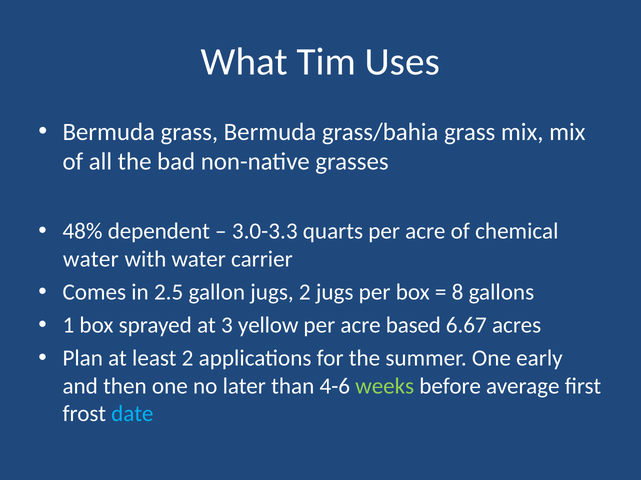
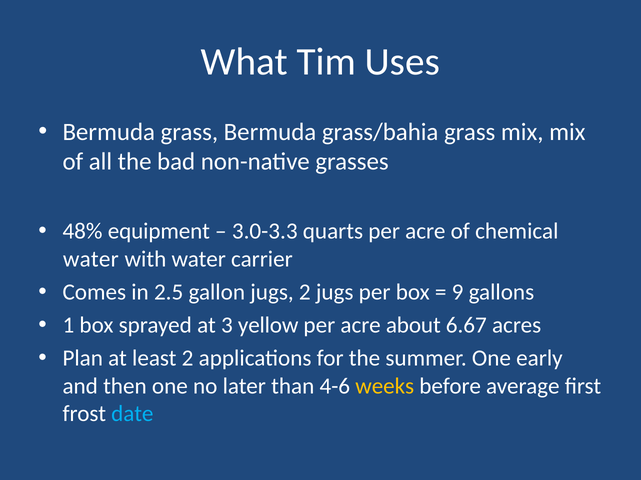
dependent: dependent -> equipment
8: 8 -> 9
based: based -> about
weeks colour: light green -> yellow
